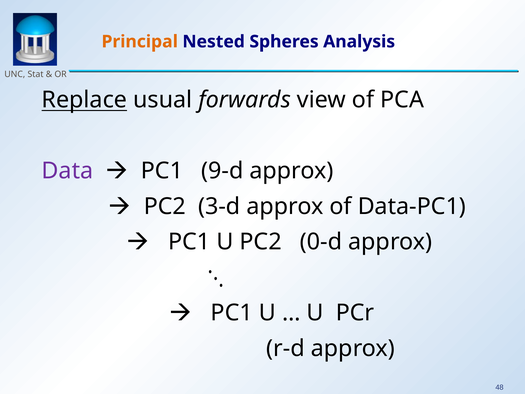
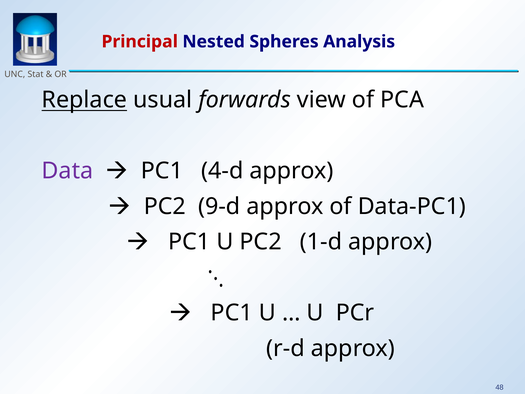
Principal colour: orange -> red
9-d: 9-d -> 4-d
3-d: 3-d -> 9-d
0-d: 0-d -> 1-d
